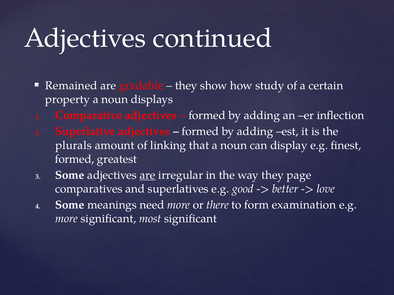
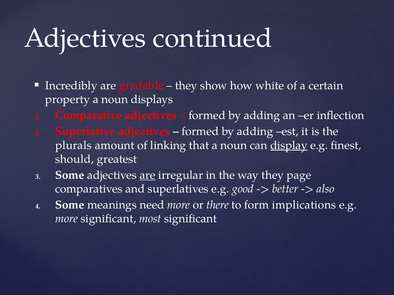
Remained: Remained -> Incredibly
study: study -> white
display underline: none -> present
formed at (75, 159): formed -> should
love: love -> also
examination: examination -> implications
